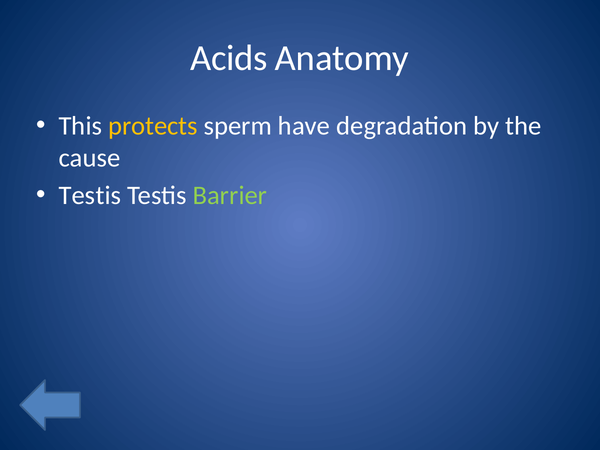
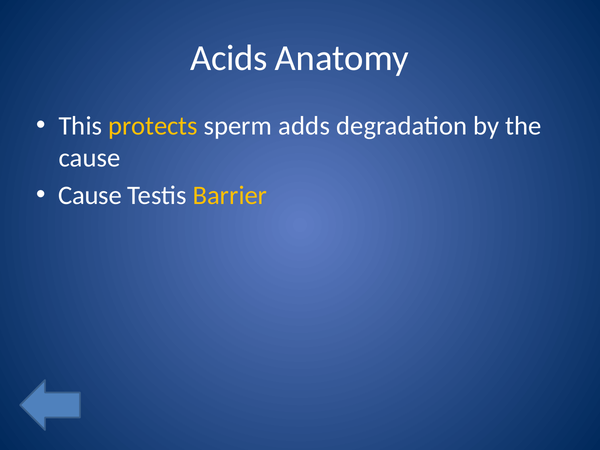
have: have -> adds
Testis at (90, 195): Testis -> Cause
Barrier colour: light green -> yellow
